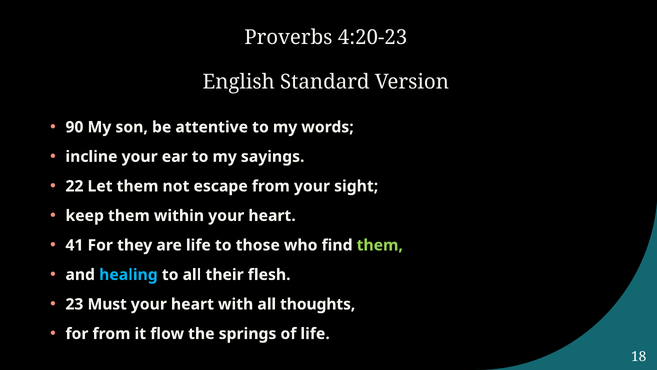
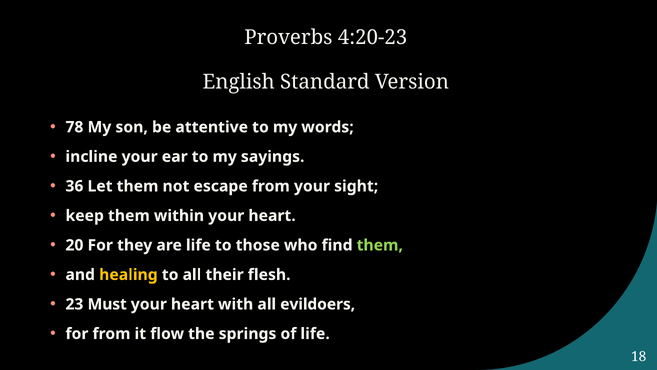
90: 90 -> 78
22: 22 -> 36
41: 41 -> 20
healing colour: light blue -> yellow
thoughts: thoughts -> evildoers
